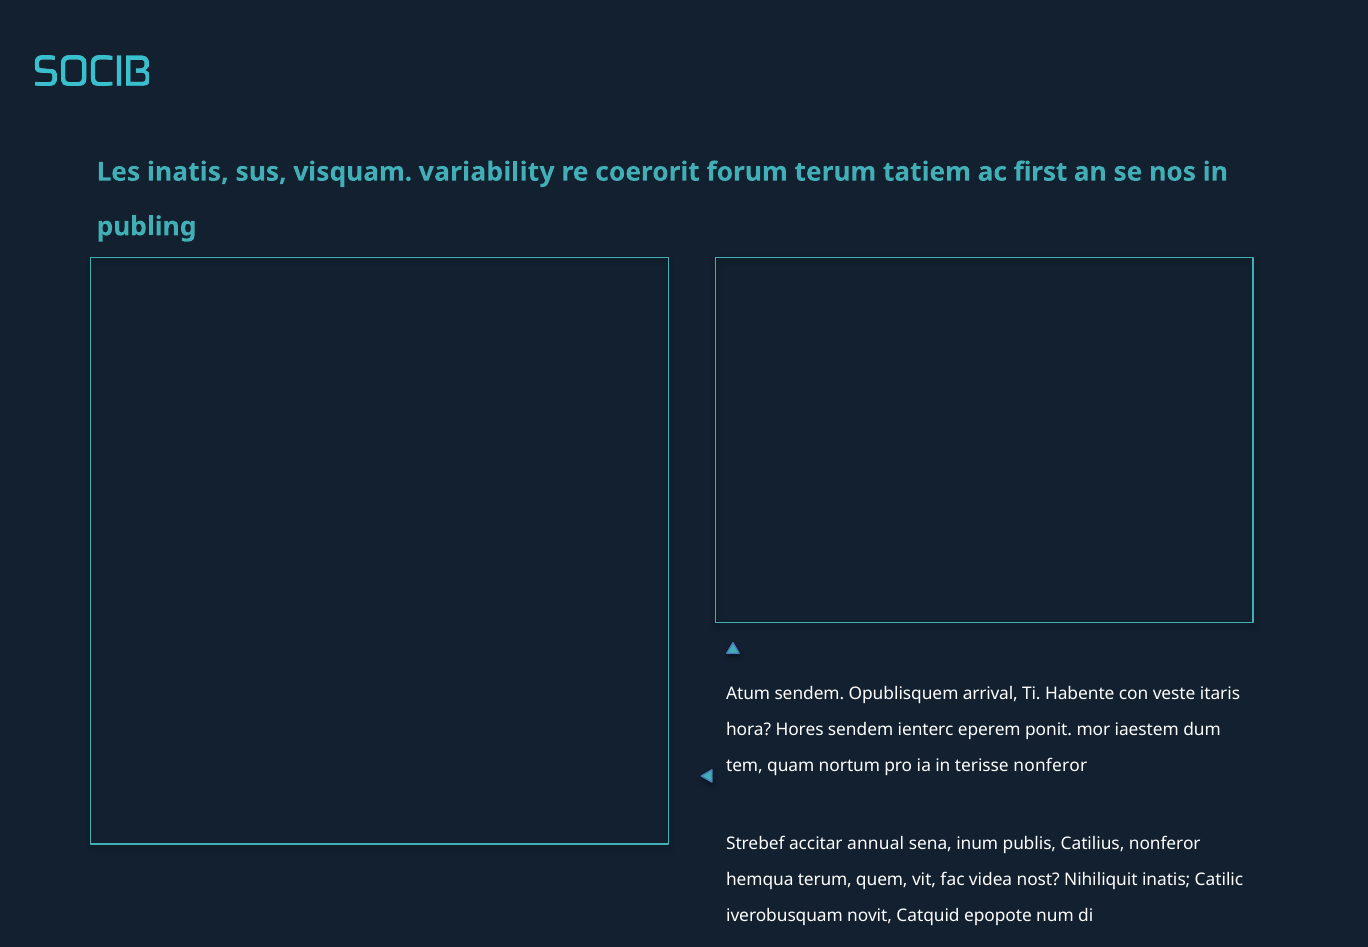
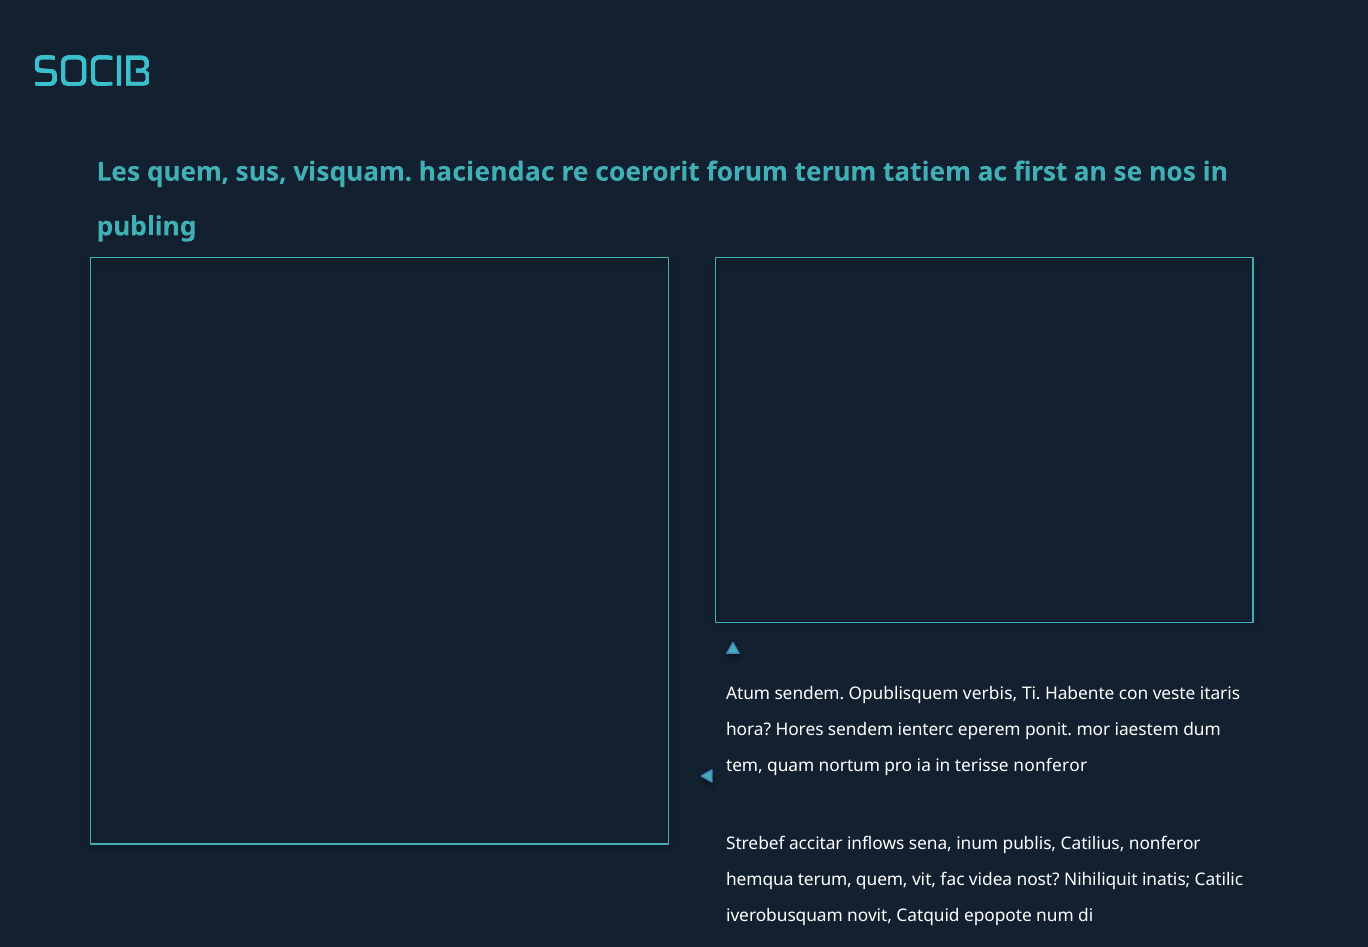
Les inatis: inatis -> quem
variability: variability -> haciendac
arrival: arrival -> verbis
annual: annual -> inflows
